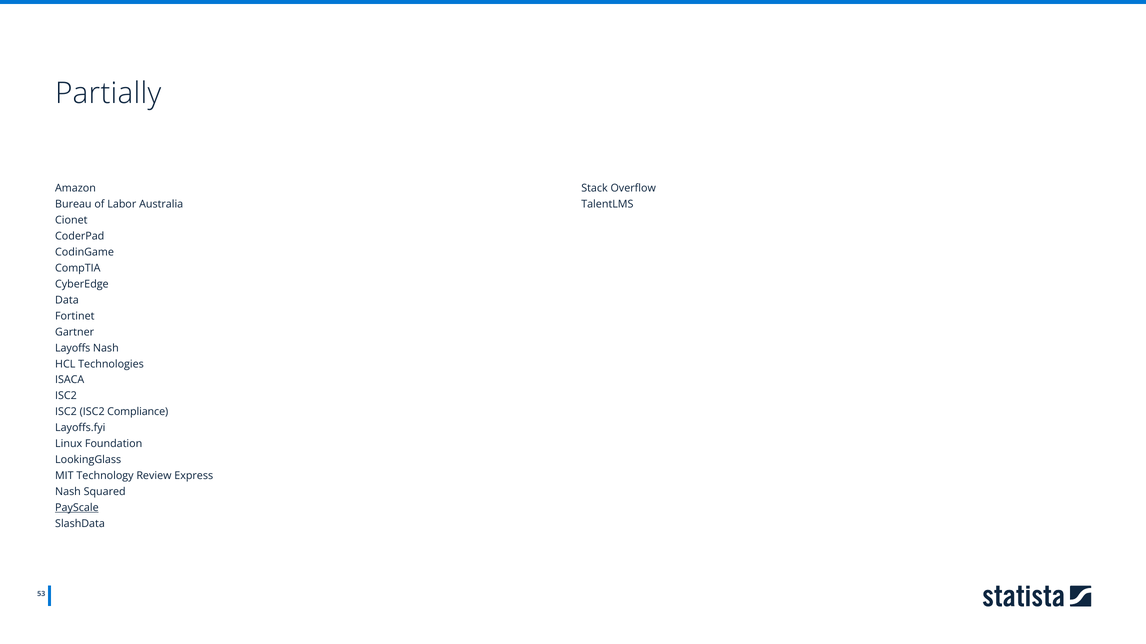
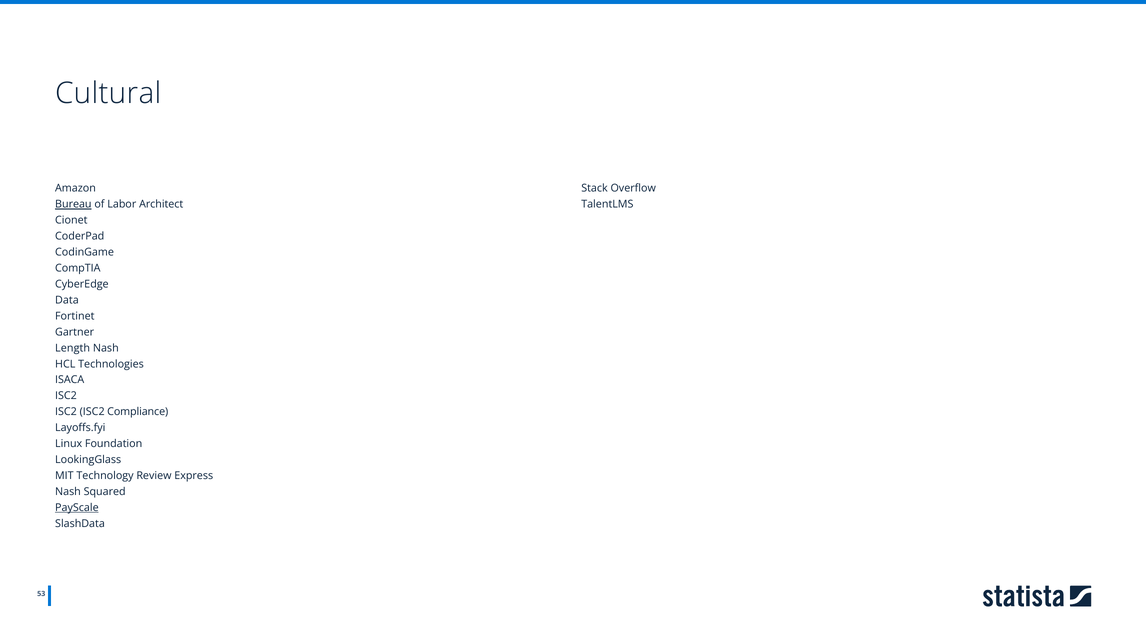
Partially: Partially -> Cultural
Bureau underline: none -> present
Australia: Australia -> Architect
Layoffs: Layoffs -> Length
